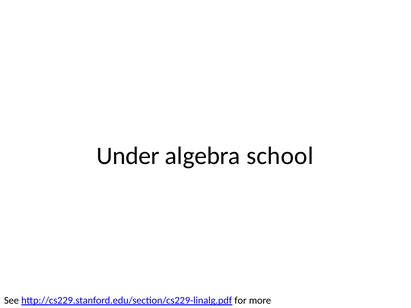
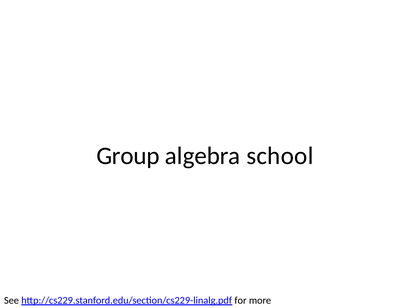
Under: Under -> Group
